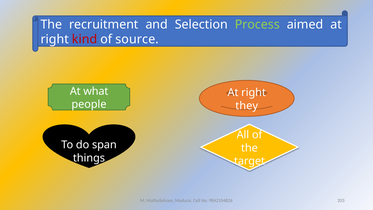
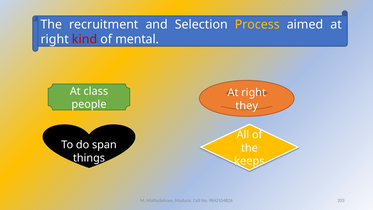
Process colour: light green -> yellow
source: source -> mental
what: what -> class
target: target -> keeps
